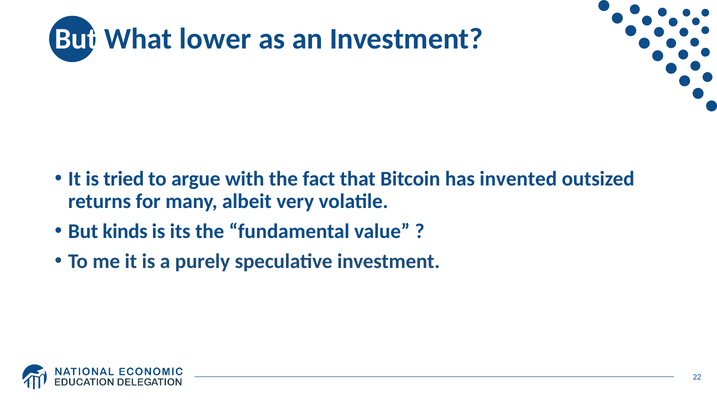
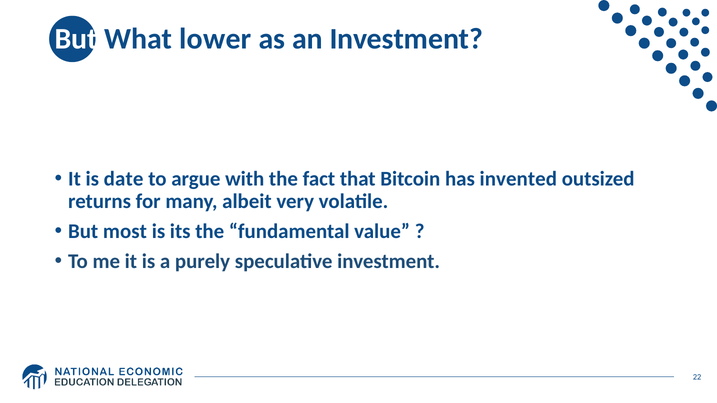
tried: tried -> date
kinds: kinds -> most
